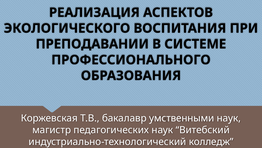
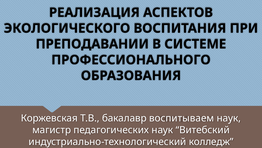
умственными: умственными -> воспитываем
